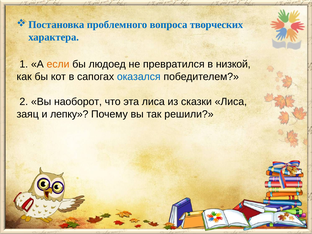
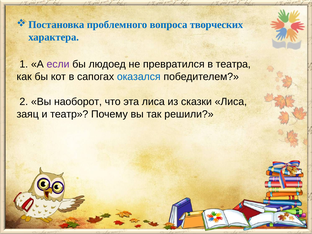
если colour: orange -> purple
низкой: низкой -> театра
лепку: лепку -> театр
